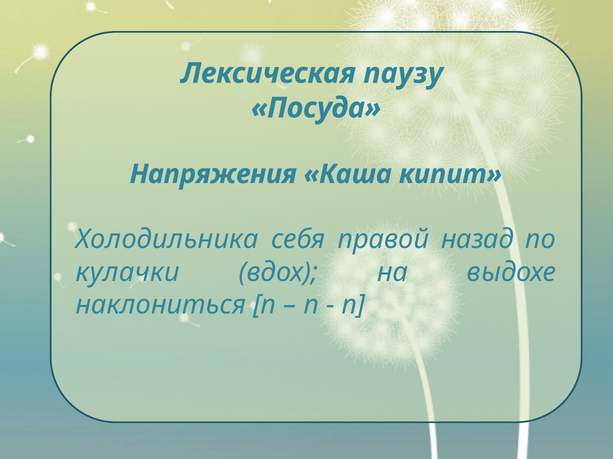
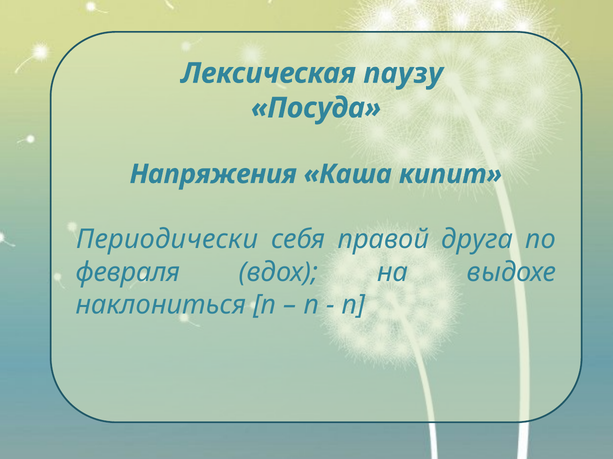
Холодильника: Холодильника -> Периодически
назад: назад -> друга
кулачки: кулачки -> февраля
